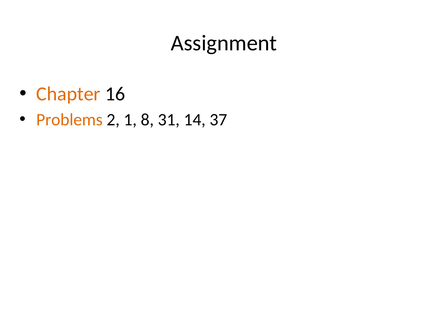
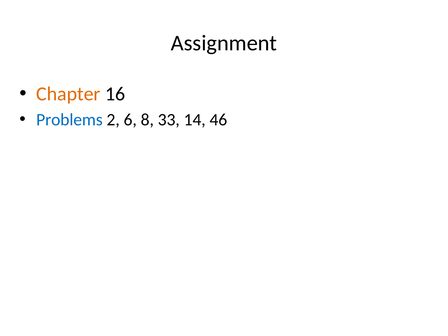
Problems colour: orange -> blue
1: 1 -> 6
31: 31 -> 33
37: 37 -> 46
